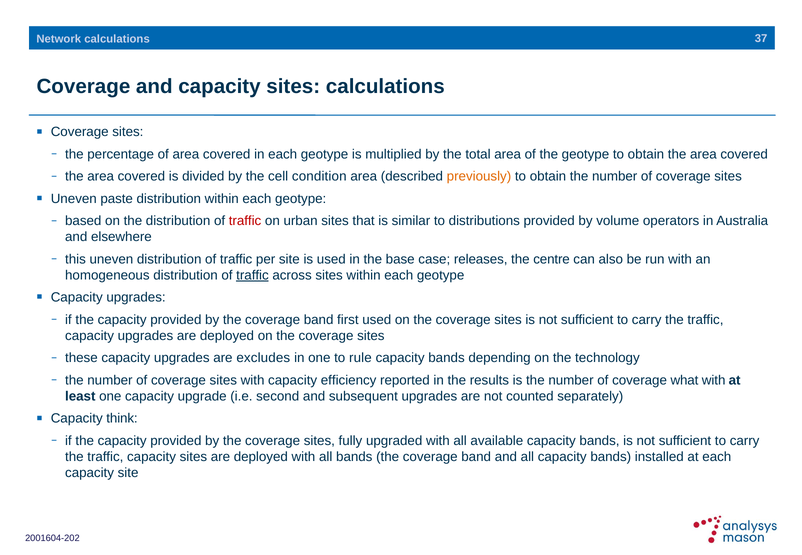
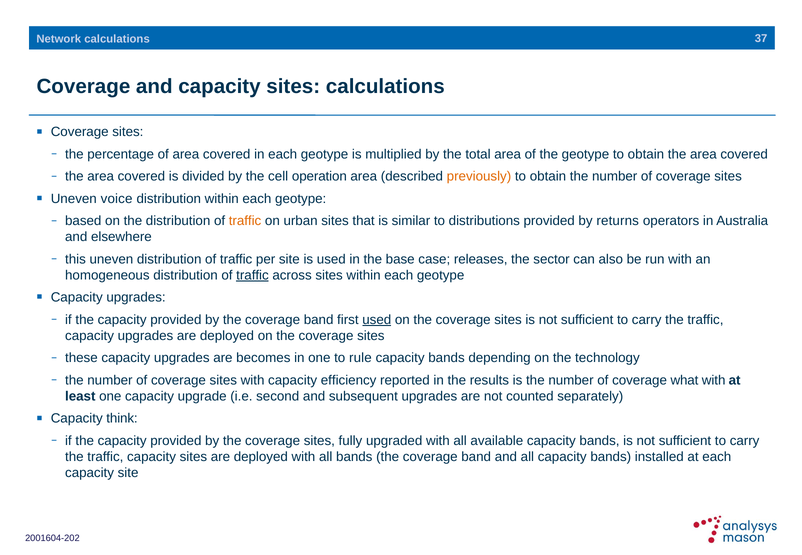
condition: condition -> operation
paste: paste -> voice
traffic at (245, 221) colour: red -> orange
volume: volume -> returns
centre: centre -> sector
used at (377, 320) underline: none -> present
excludes: excludes -> becomes
